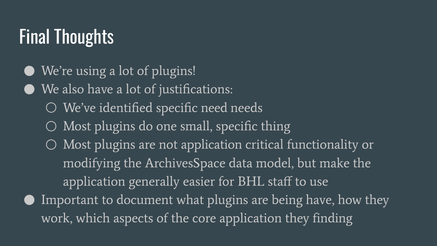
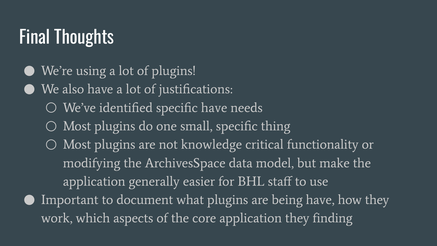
specific need: need -> have
not application: application -> knowledge
